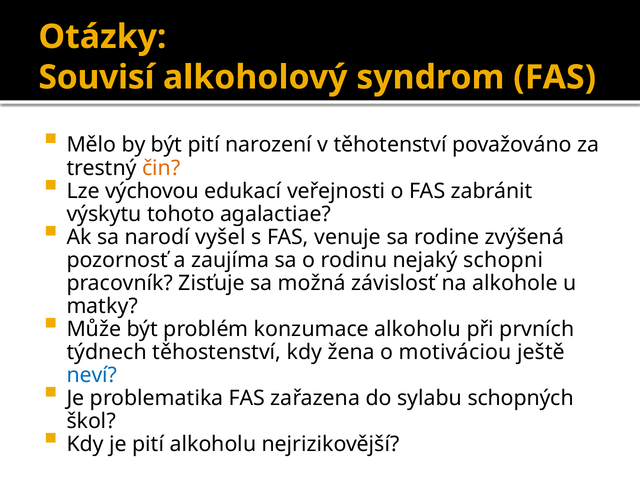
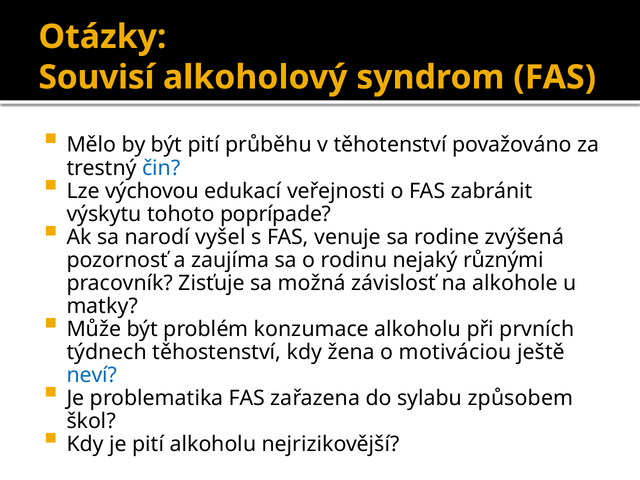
narození: narození -> průběhu
čin colour: orange -> blue
agalactiae: agalactiae -> poprípade
schopni: schopni -> různými
schopných: schopných -> způsobem
